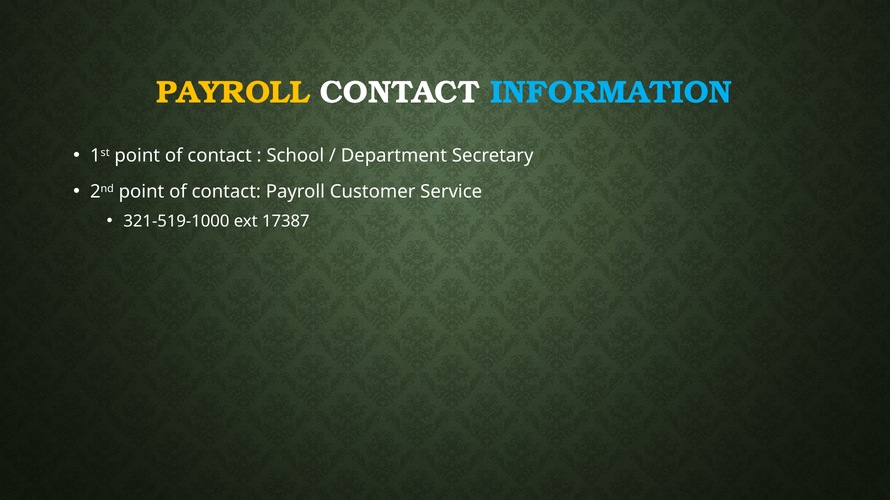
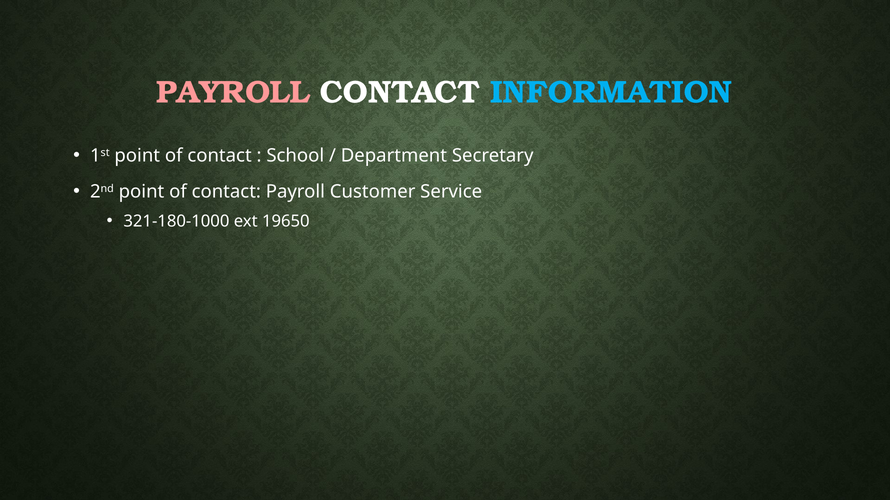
PAYROLL at (233, 93) colour: yellow -> pink
321-519-1000: 321-519-1000 -> 321-180-1000
17387: 17387 -> 19650
